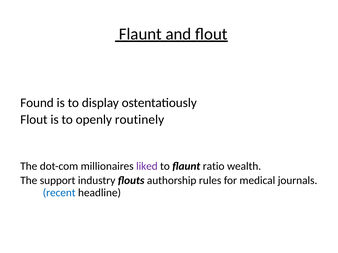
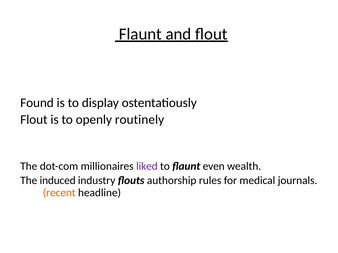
ratio: ratio -> even
support: support -> induced
recent colour: blue -> orange
